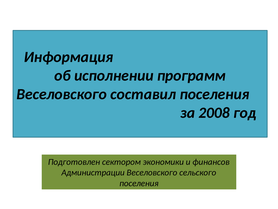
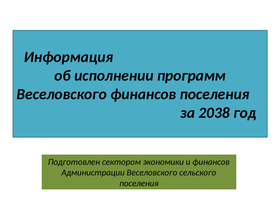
Веселовского составил: составил -> финансов
2008: 2008 -> 2038
